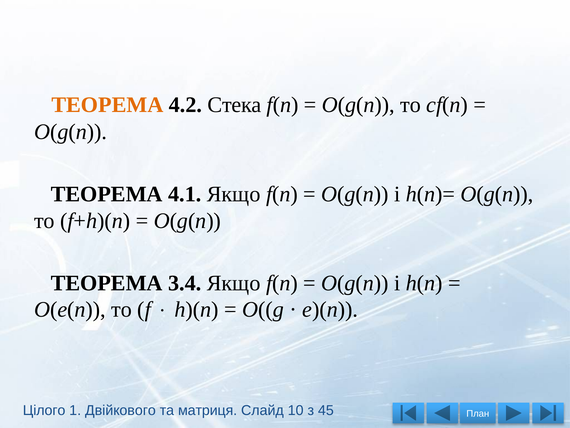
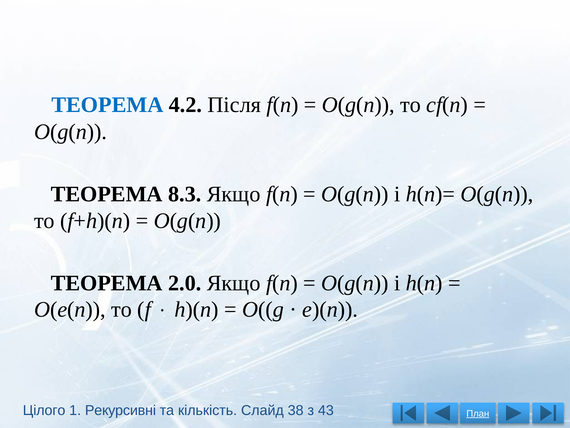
ТЕОРЕМА at (107, 105) colour: orange -> blue
Стека: Стека -> Після
4.1: 4.1 -> 8.3
3.4: 3.4 -> 2.0
Двійкового: Двійкового -> Рекурсивні
матриця: матриця -> кількість
10: 10 -> 38
45: 45 -> 43
План underline: none -> present
